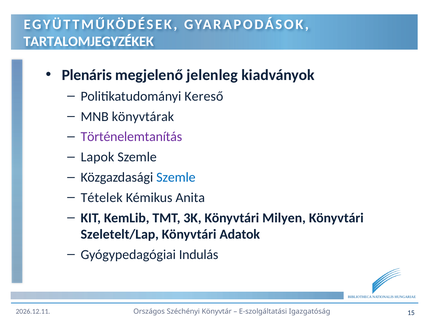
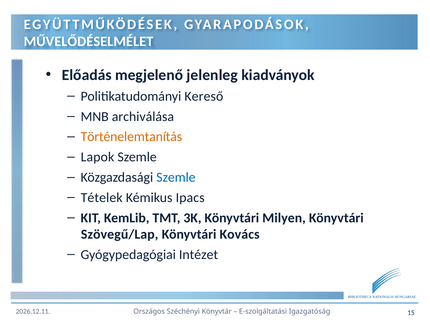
TARTALOMJEGYZÉKEK: TARTALOMJEGYZÉKEK -> MŰVELŐDÉSELMÉLET
Plenáris: Plenáris -> Előadás
könyvtárak: könyvtárak -> archiválása
Történelemtanítás colour: purple -> orange
Anita: Anita -> Ipacs
Szeletelt/Lap: Szeletelt/Lap -> Szövegű/Lap
Adatok: Adatok -> Kovács
Indulás: Indulás -> Intézet
